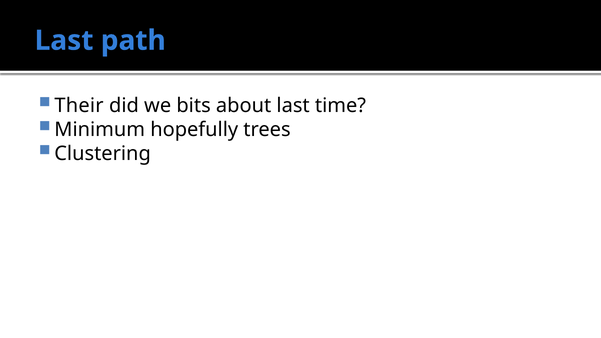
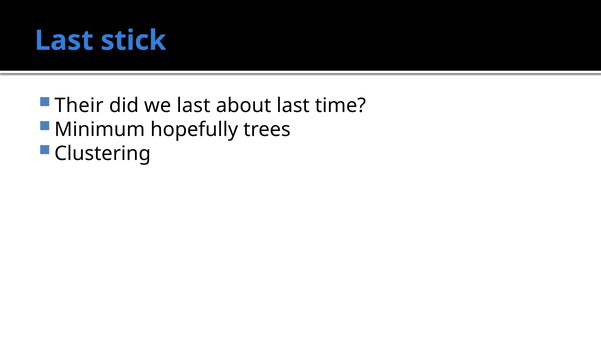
path: path -> stick
we bits: bits -> last
